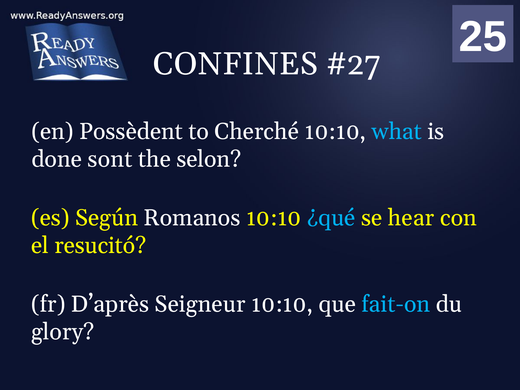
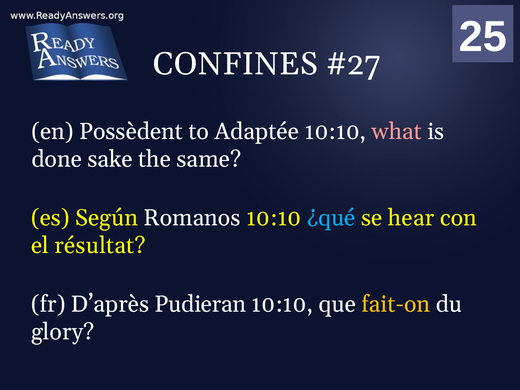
Cherché: Cherché -> Adaptée
what colour: light blue -> pink
sont: sont -> sake
selon: selon -> same
resucitó: resucitó -> résultat
Seigneur: Seigneur -> Pudieran
fait-on colour: light blue -> yellow
